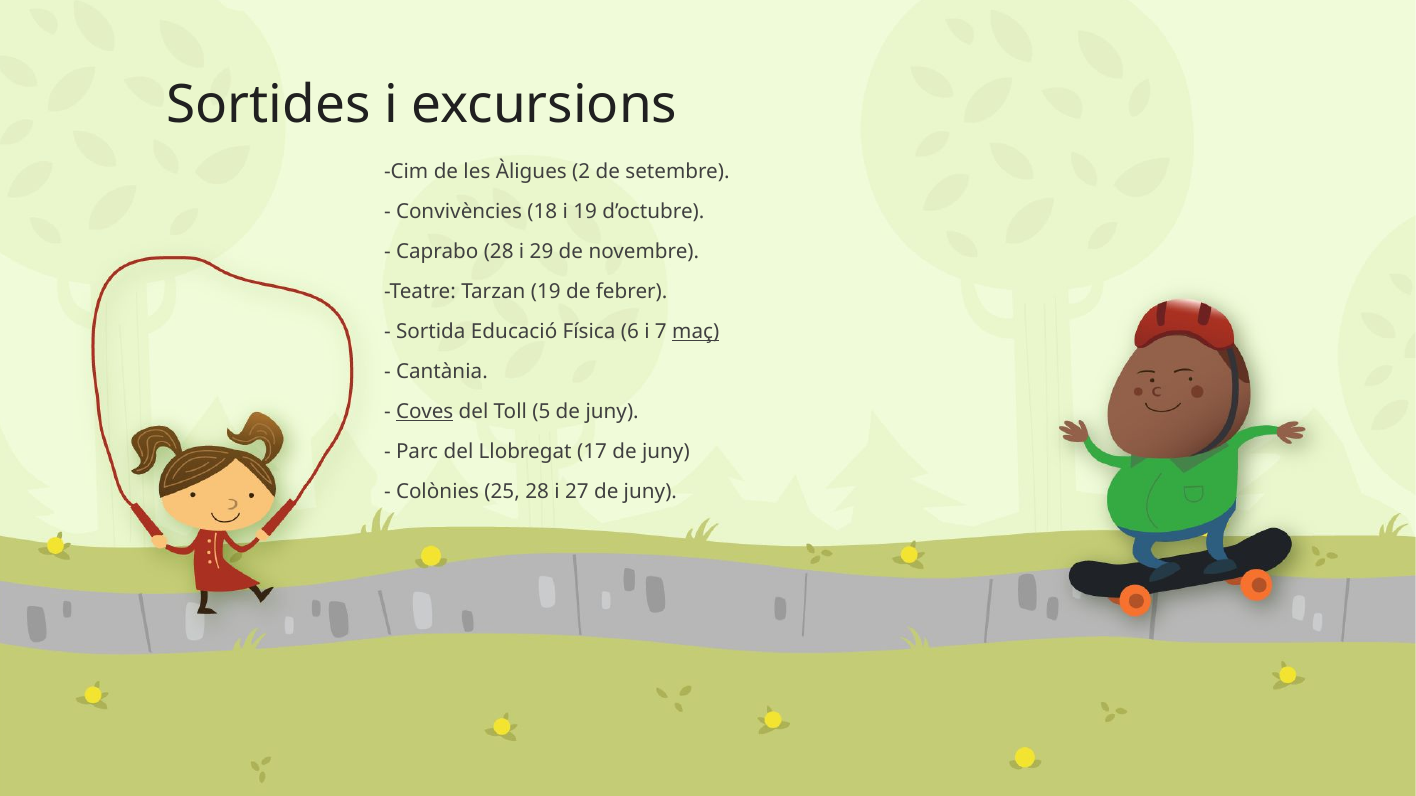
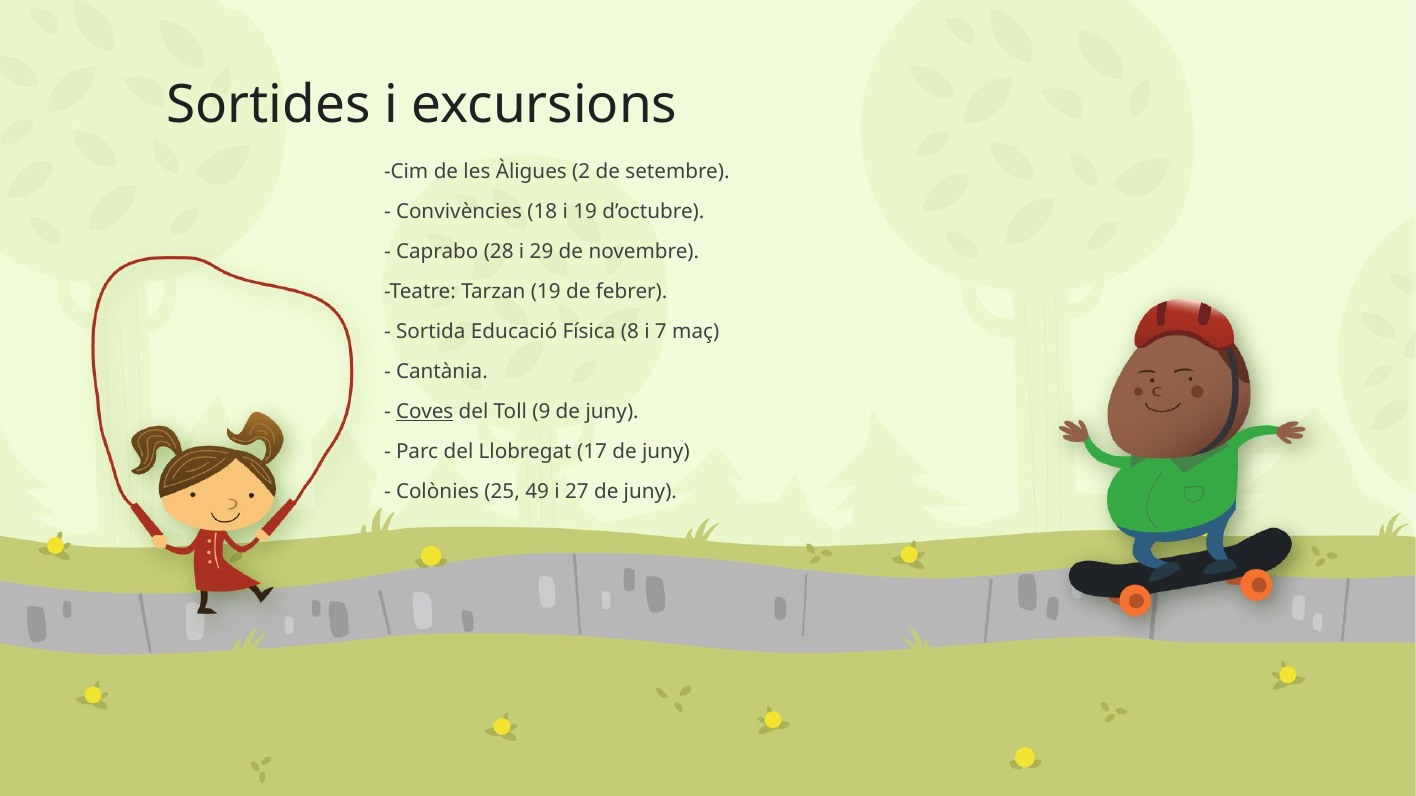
6: 6 -> 8
maç underline: present -> none
5: 5 -> 9
25 28: 28 -> 49
